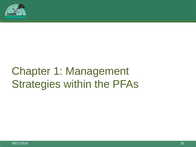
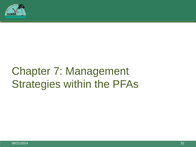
1: 1 -> 7
